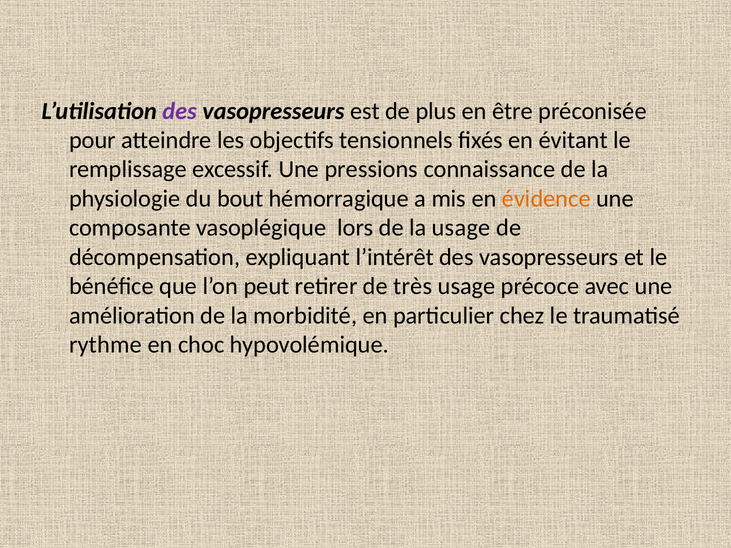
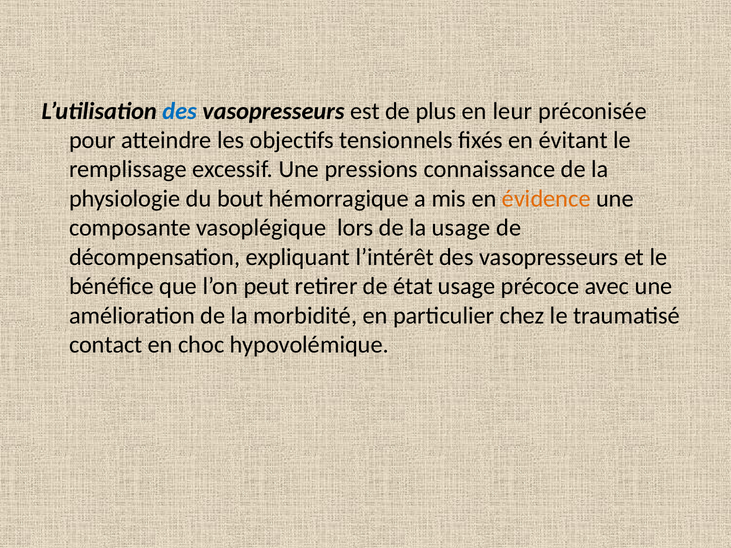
des at (180, 111) colour: purple -> blue
être: être -> leur
très: très -> état
rythme: rythme -> contact
